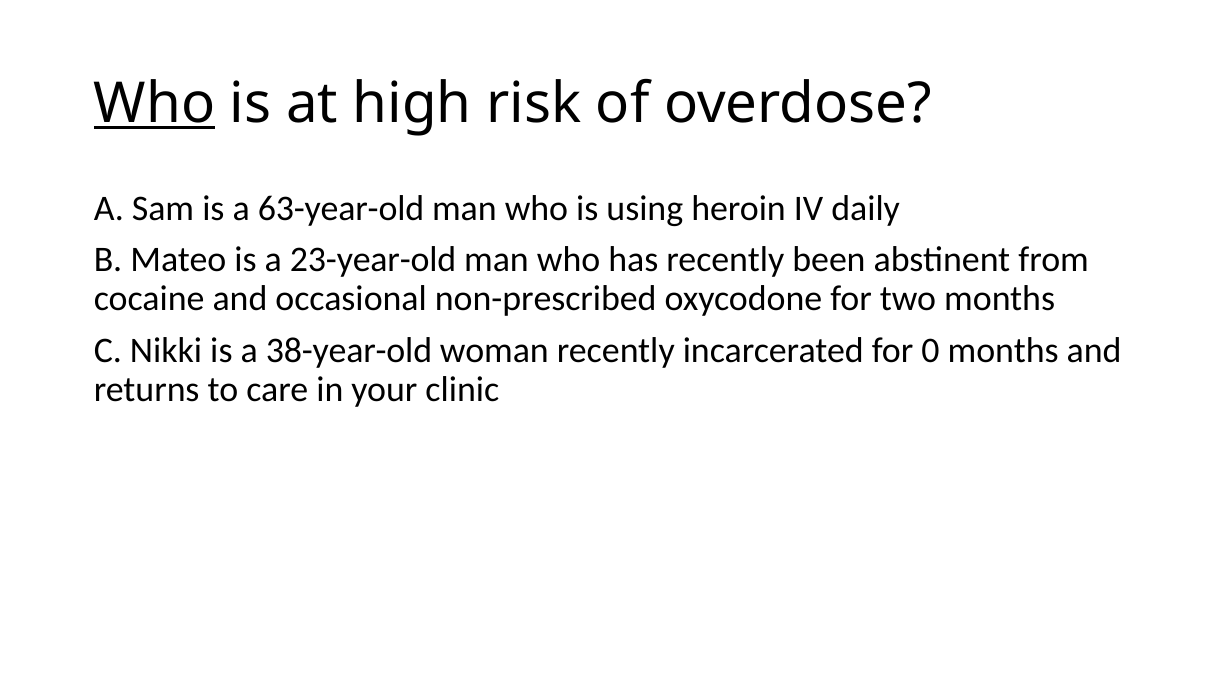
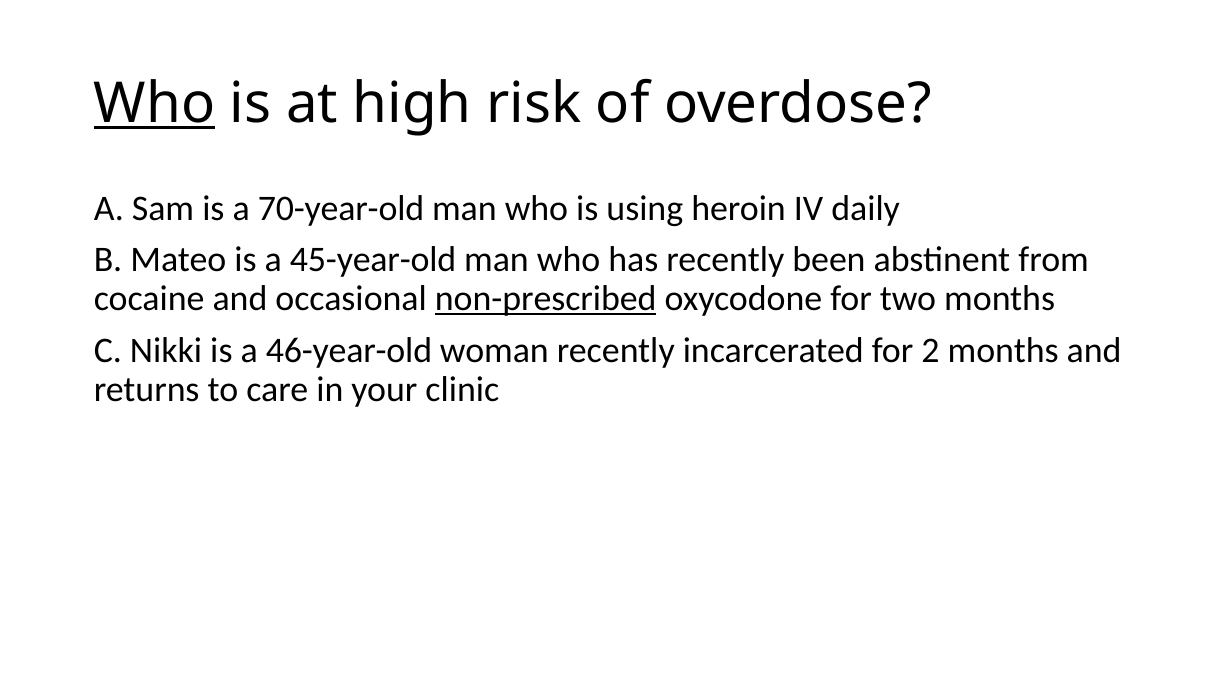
63-year-old: 63-year-old -> 70-year-old
23-year-old: 23-year-old -> 45-year-old
non-prescribed underline: none -> present
38-year-old: 38-year-old -> 46-year-old
0: 0 -> 2
